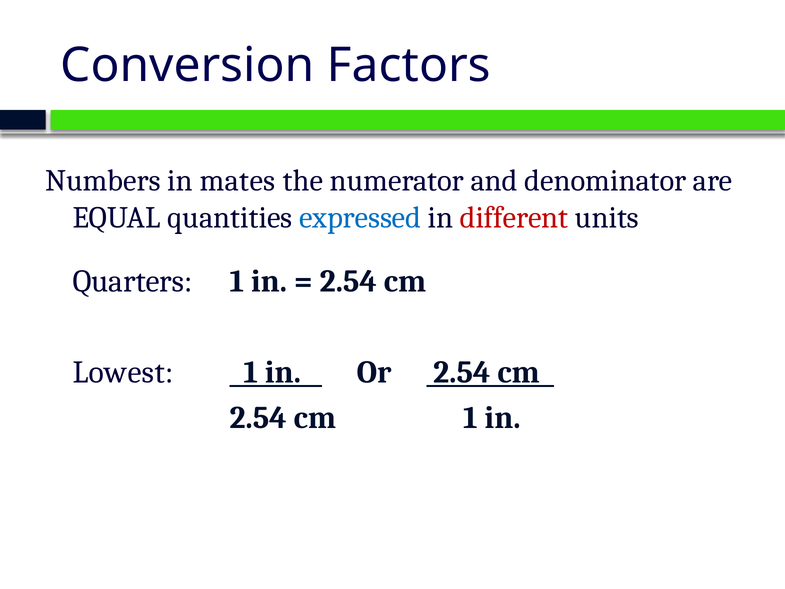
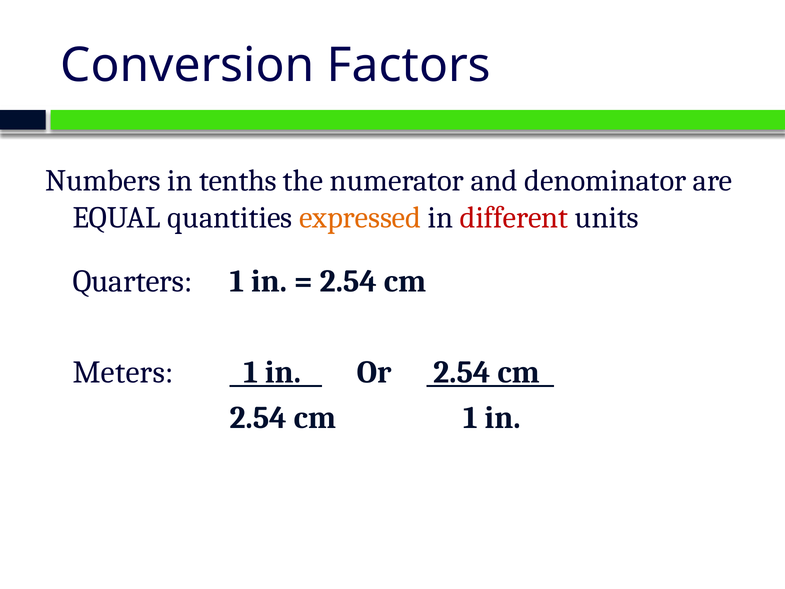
mates: mates -> tenths
expressed colour: blue -> orange
Lowest: Lowest -> Meters
